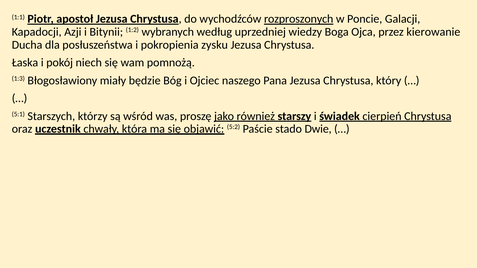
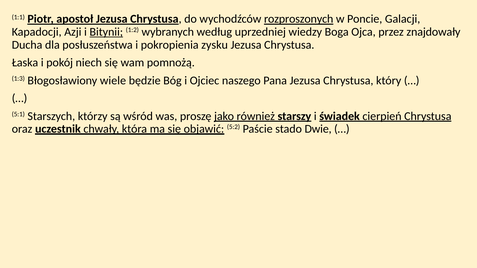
Bitynii underline: none -> present
kierowanie: kierowanie -> znajdowały
miały: miały -> wiele
